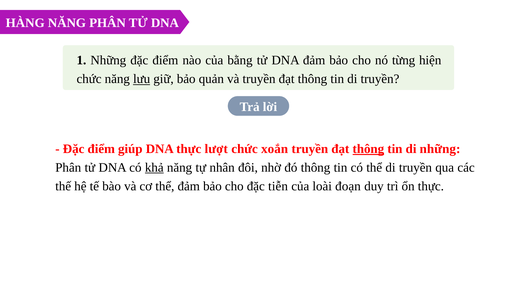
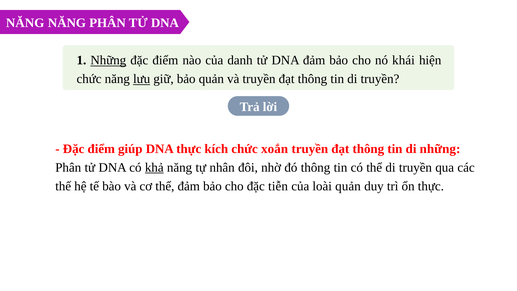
HÀNG at (25, 23): HÀNG -> NĂNG
Những at (108, 60) underline: none -> present
bằng: bằng -> danh
từng: từng -> khái
lượt: lượt -> kích
thông at (368, 149) underline: present -> none
loài đoạn: đoạn -> quản
